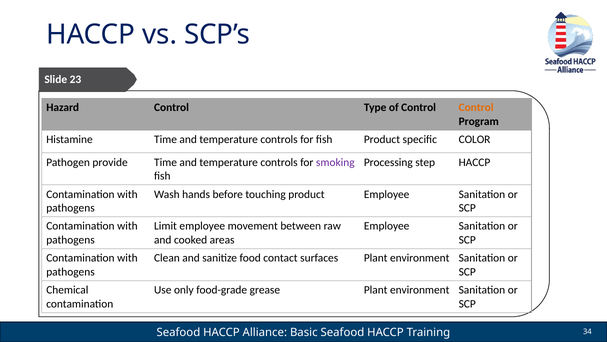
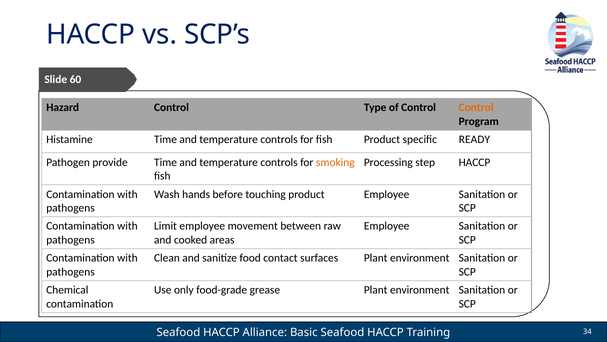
23: 23 -> 60
COLOR: COLOR -> READY
smoking colour: purple -> orange
